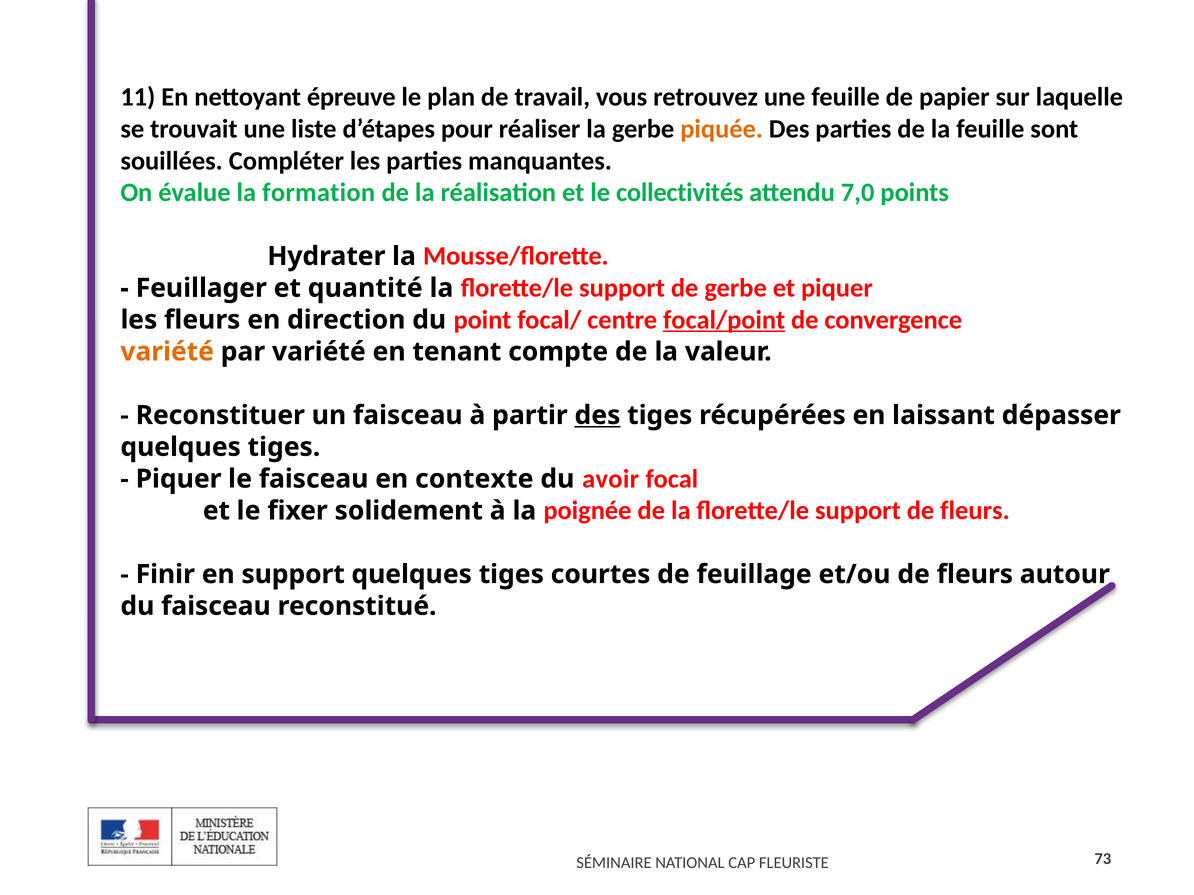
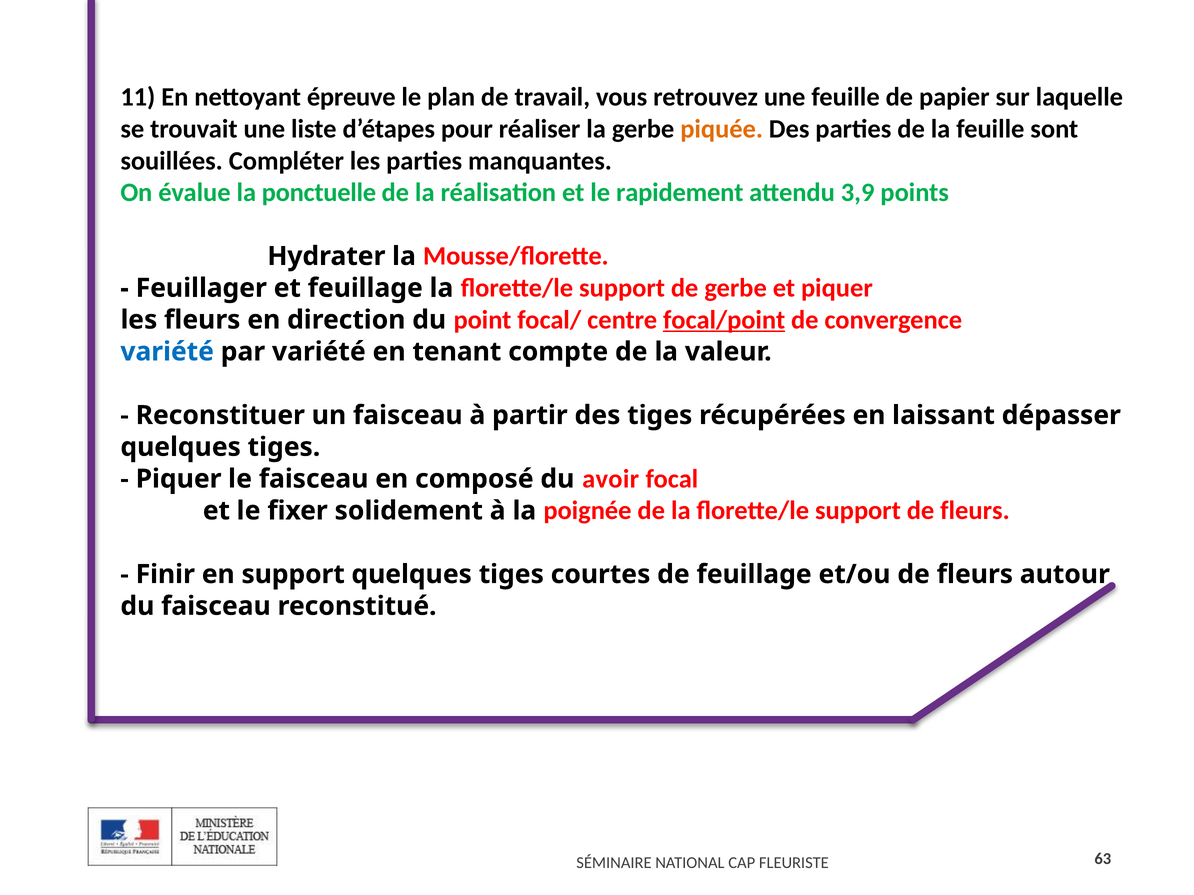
formation: formation -> ponctuelle
collectivités: collectivités -> rapidement
7,0: 7,0 -> 3,9
et quantité: quantité -> feuillage
variété at (167, 352) colour: orange -> blue
des at (597, 415) underline: present -> none
contexte: contexte -> composé
73: 73 -> 63
